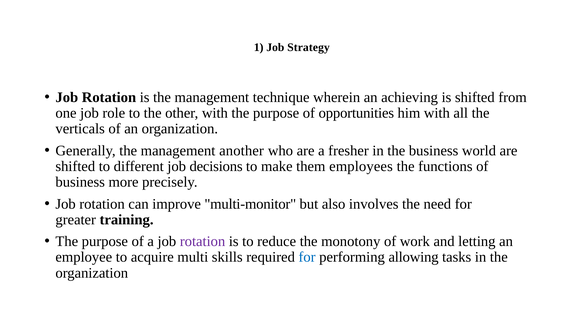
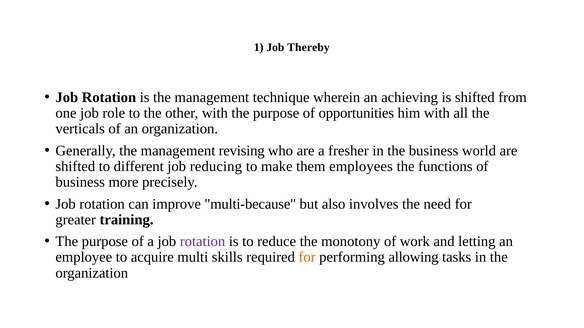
Strategy: Strategy -> Thereby
another: another -> revising
decisions: decisions -> reducing
multi-monitor: multi-monitor -> multi-because
for at (307, 258) colour: blue -> orange
